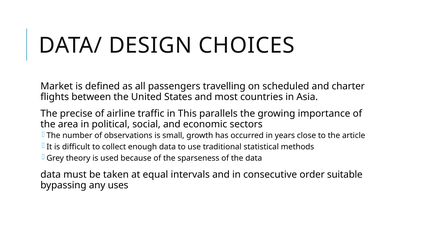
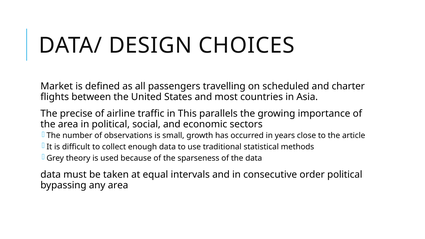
order suitable: suitable -> political
any uses: uses -> area
